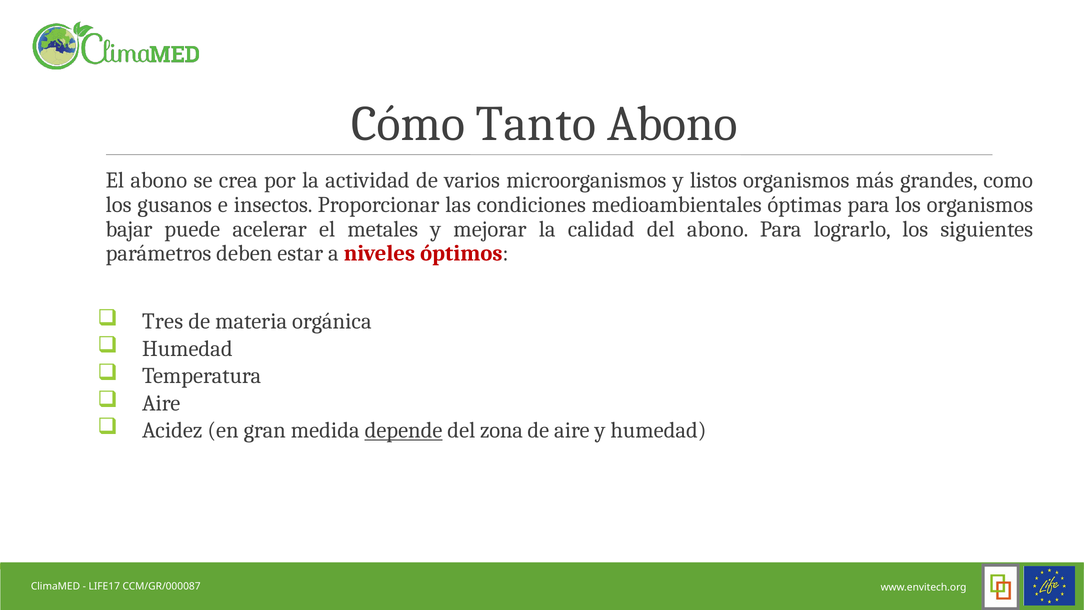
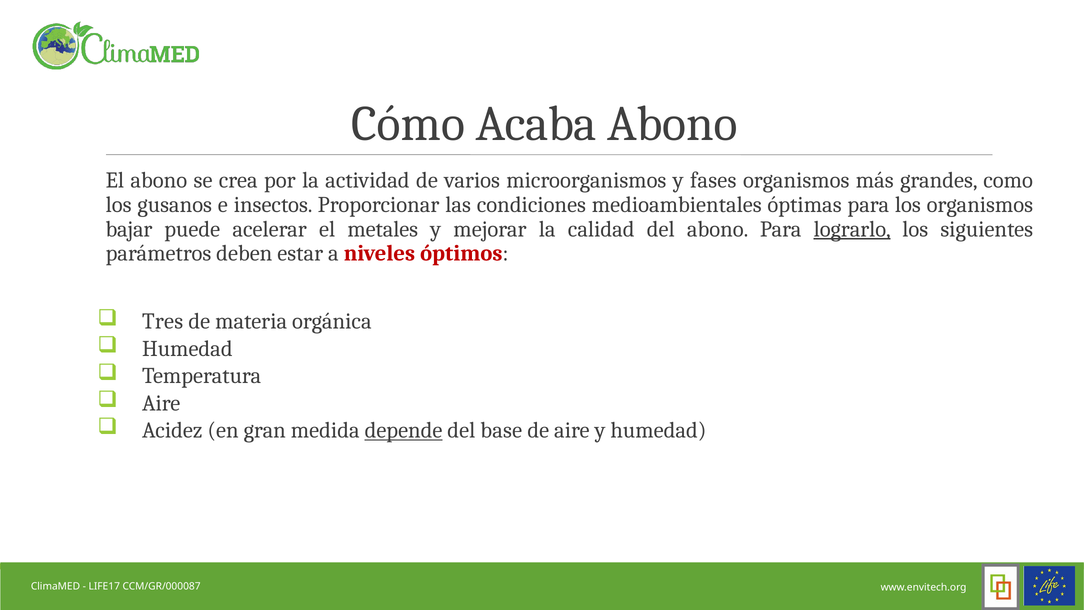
Tanto: Tanto -> Acaba
listos: listos -> fases
lograrlo underline: none -> present
zona: zona -> base
